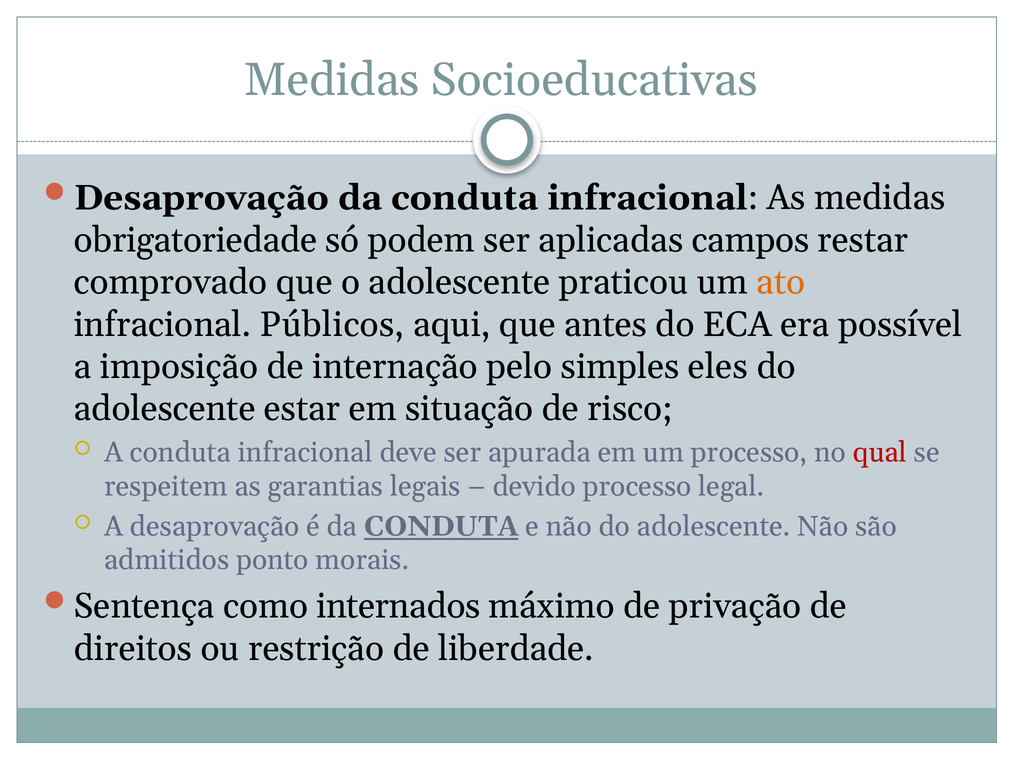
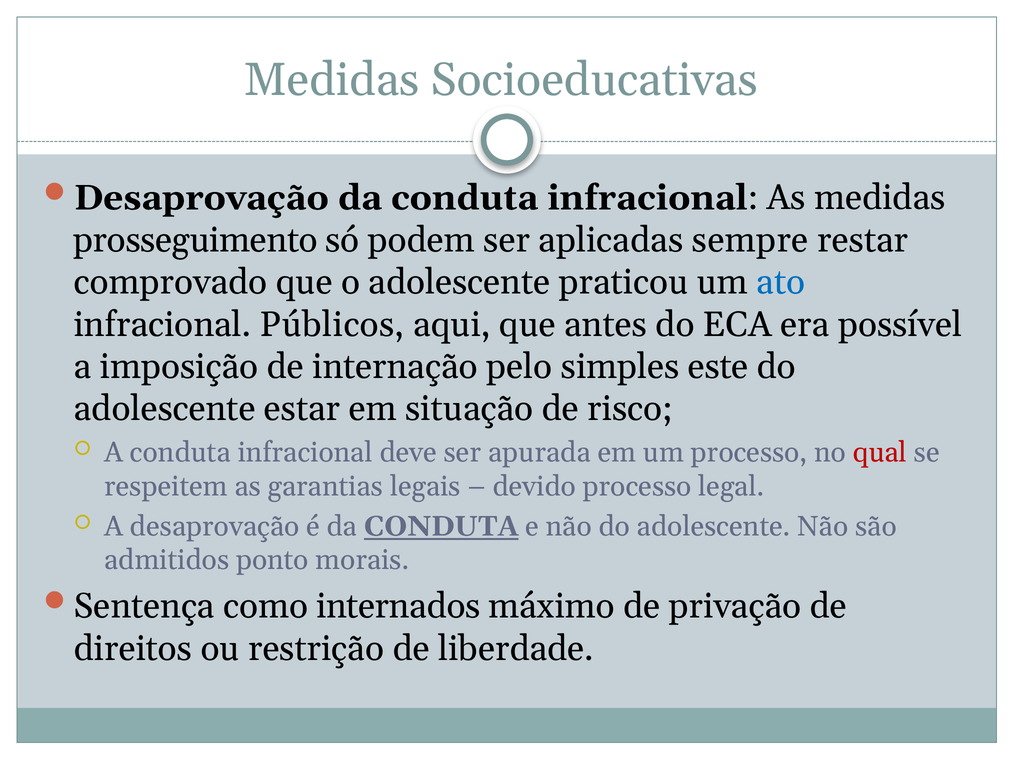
obrigatoriedade: obrigatoriedade -> prosseguimento
campos: campos -> sempre
ato colour: orange -> blue
eles: eles -> este
